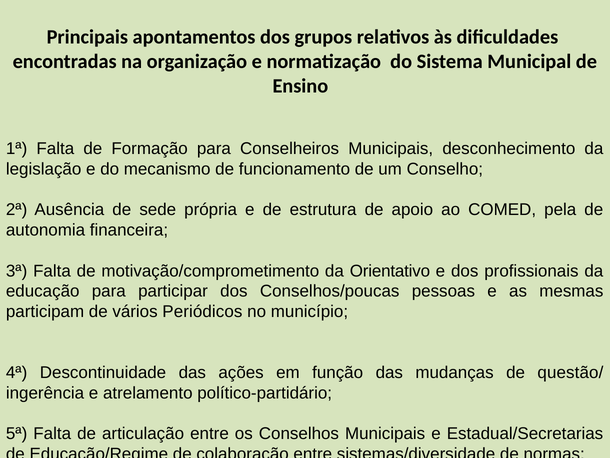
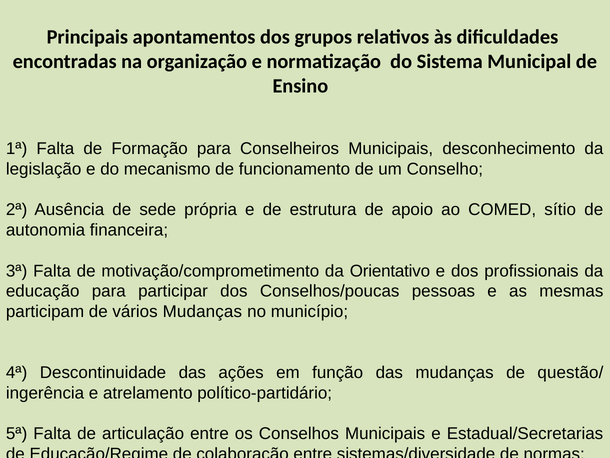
pela: pela -> sítio
vários Periódicos: Periódicos -> Mudanças
